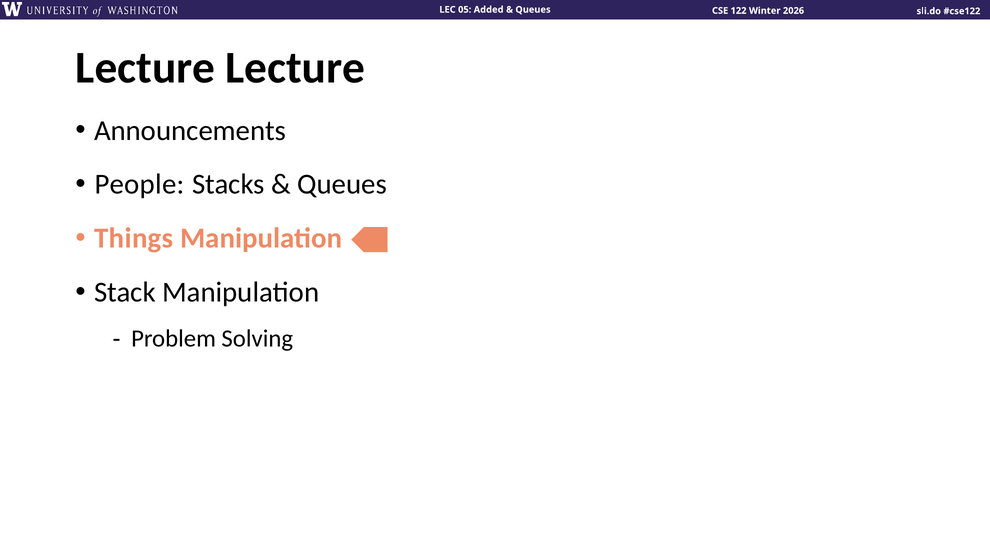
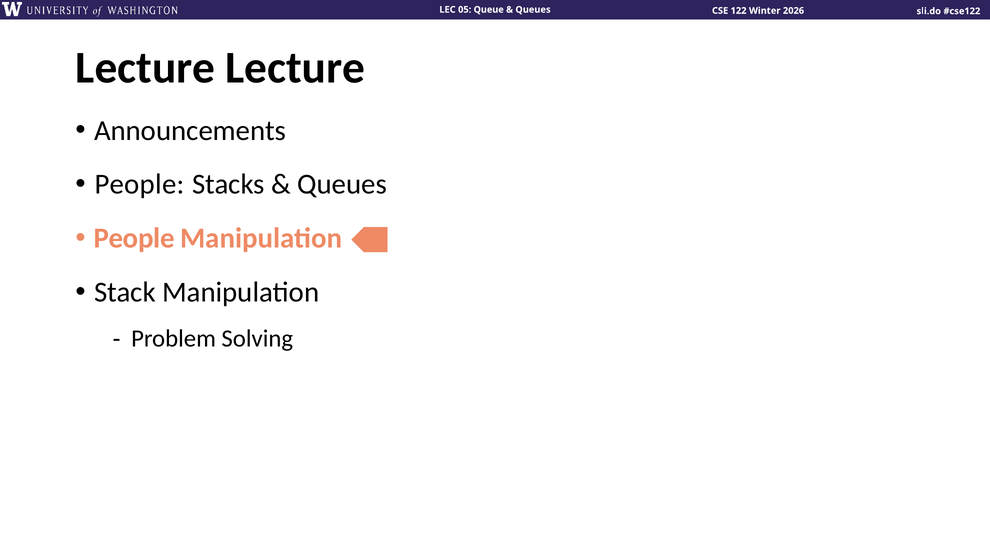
Added: Added -> Queue
Things at (134, 238): Things -> People
